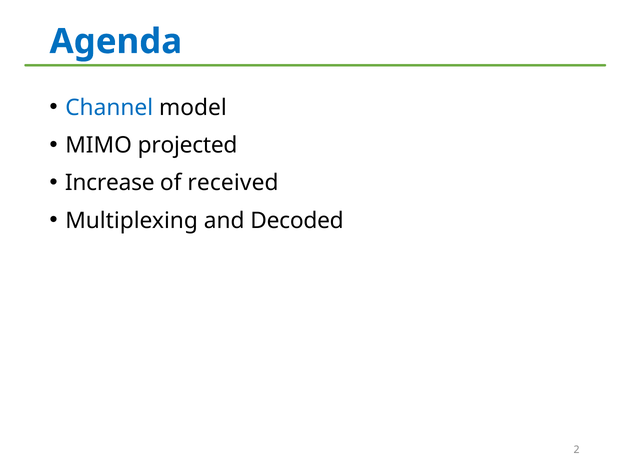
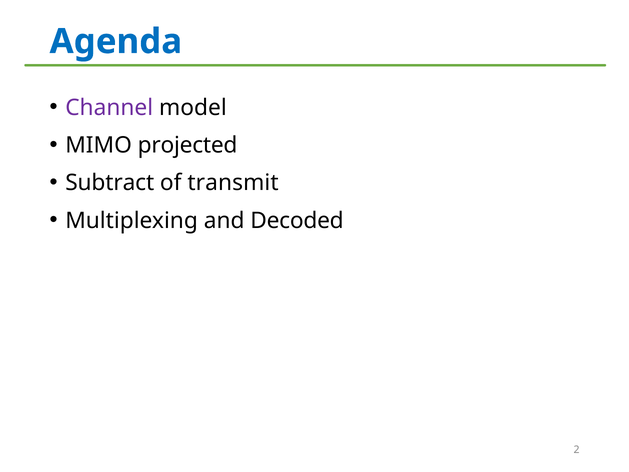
Channel colour: blue -> purple
Increase: Increase -> Subtract
received: received -> transmit
